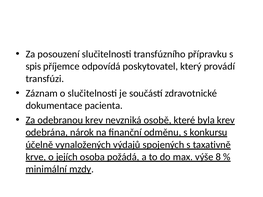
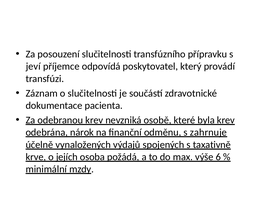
spis: spis -> jeví
konkursu: konkursu -> zahrnuje
8: 8 -> 6
